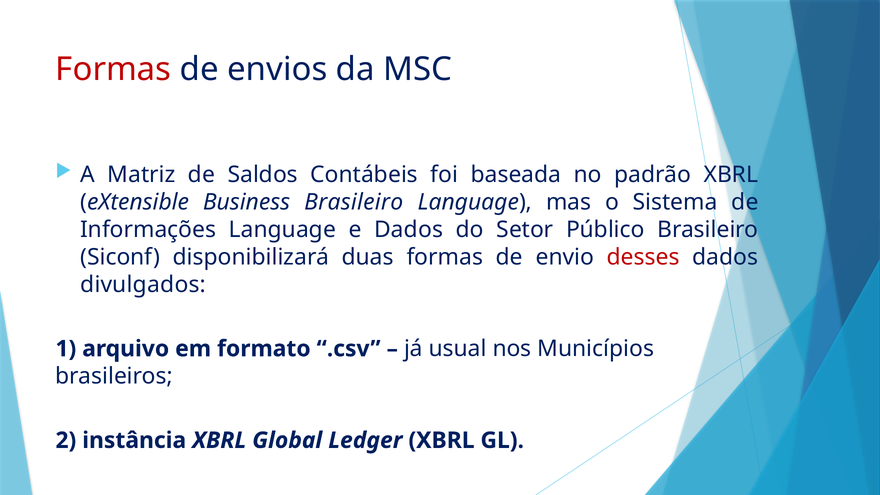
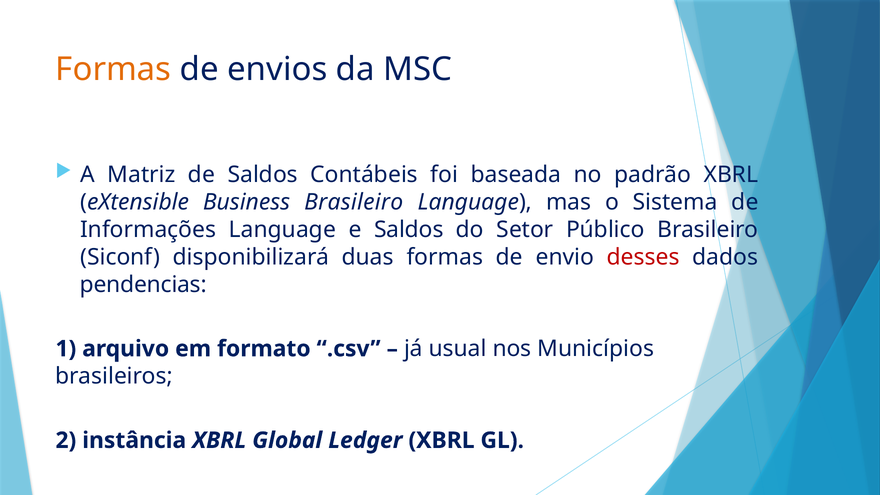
Formas at (113, 69) colour: red -> orange
e Dados: Dados -> Saldos
divulgados: divulgados -> pendencias
